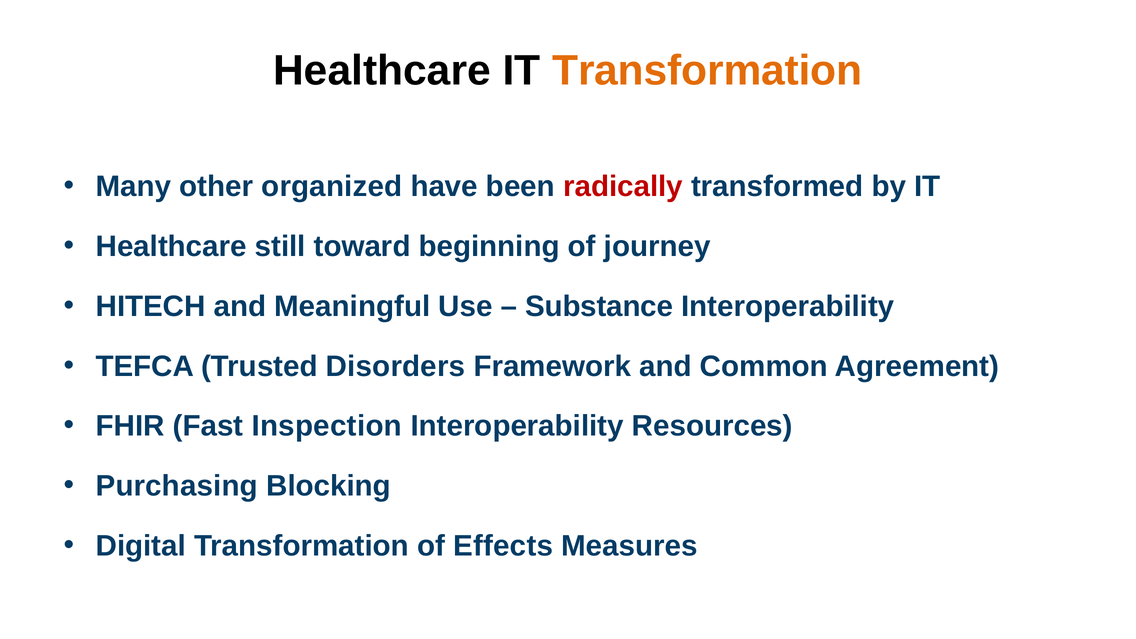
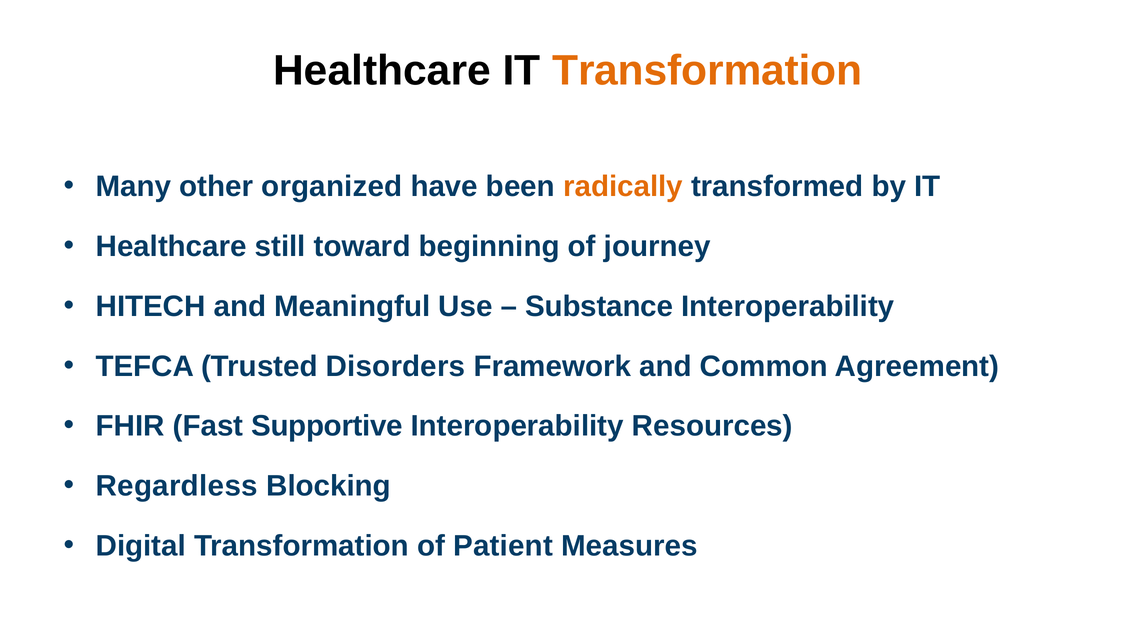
radically colour: red -> orange
Inspection: Inspection -> Supportive
Purchasing: Purchasing -> Regardless
Effects: Effects -> Patient
